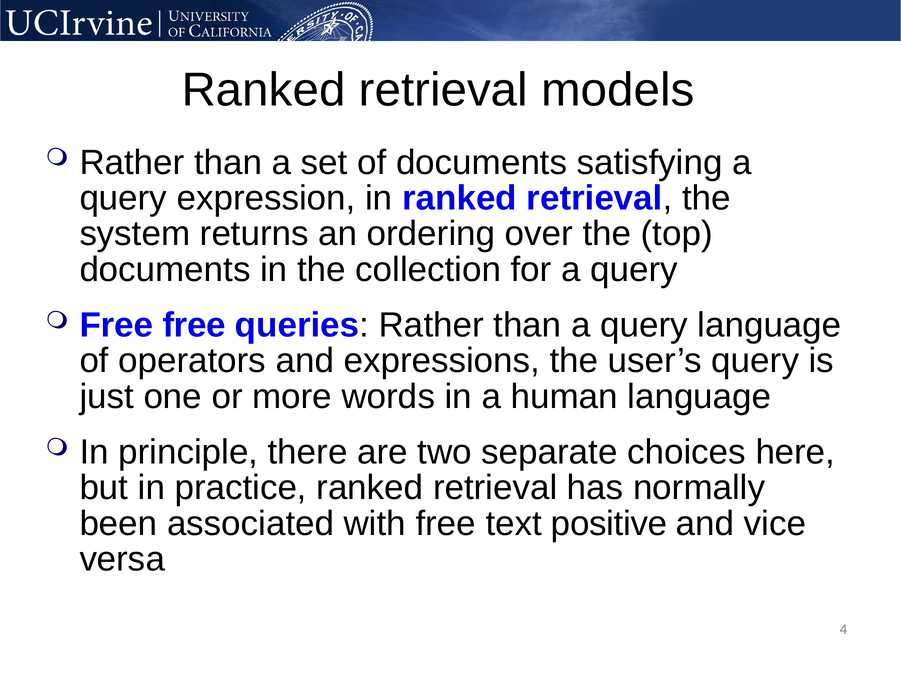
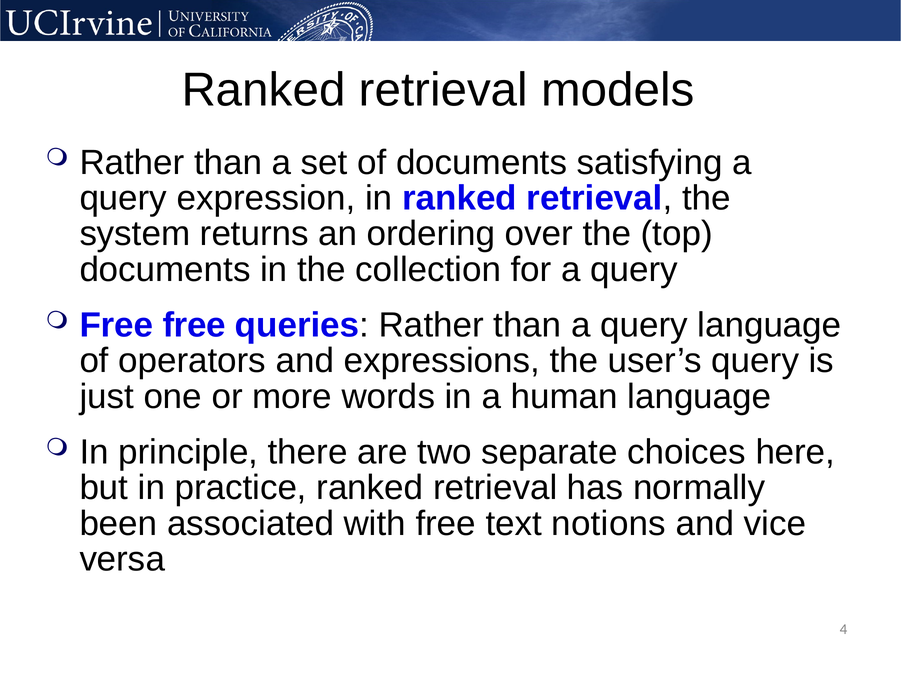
positive: positive -> notions
